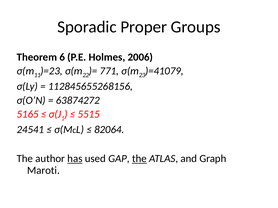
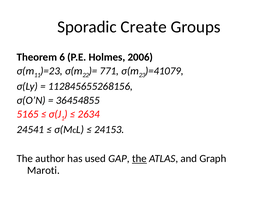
Proper: Proper -> Create
63874272: 63874272 -> 36454855
5515: 5515 -> 2634
82064: 82064 -> 24153
has underline: present -> none
